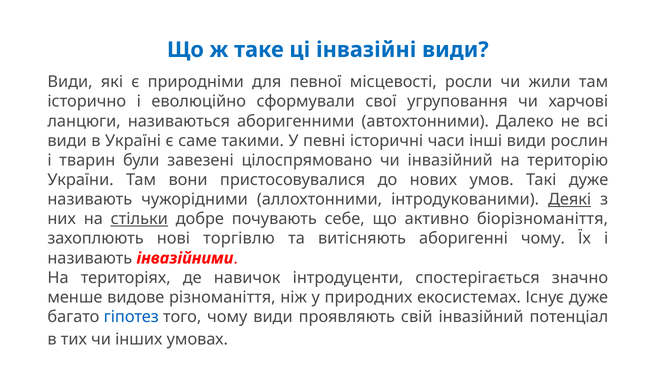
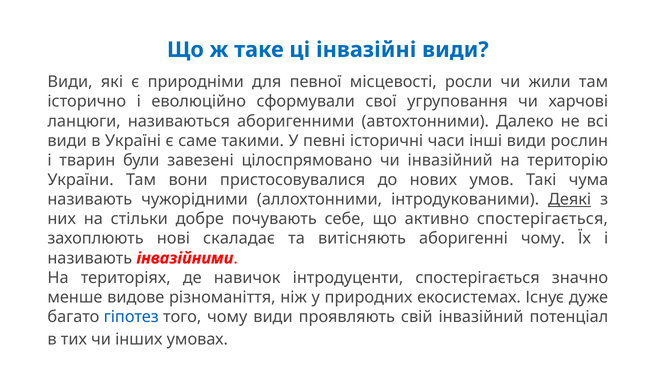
Такі дуже: дуже -> чума
стільки underline: present -> none
активно біорізноманіття: біорізноманіття -> спостерігається
торгівлю: торгівлю -> скаладає
